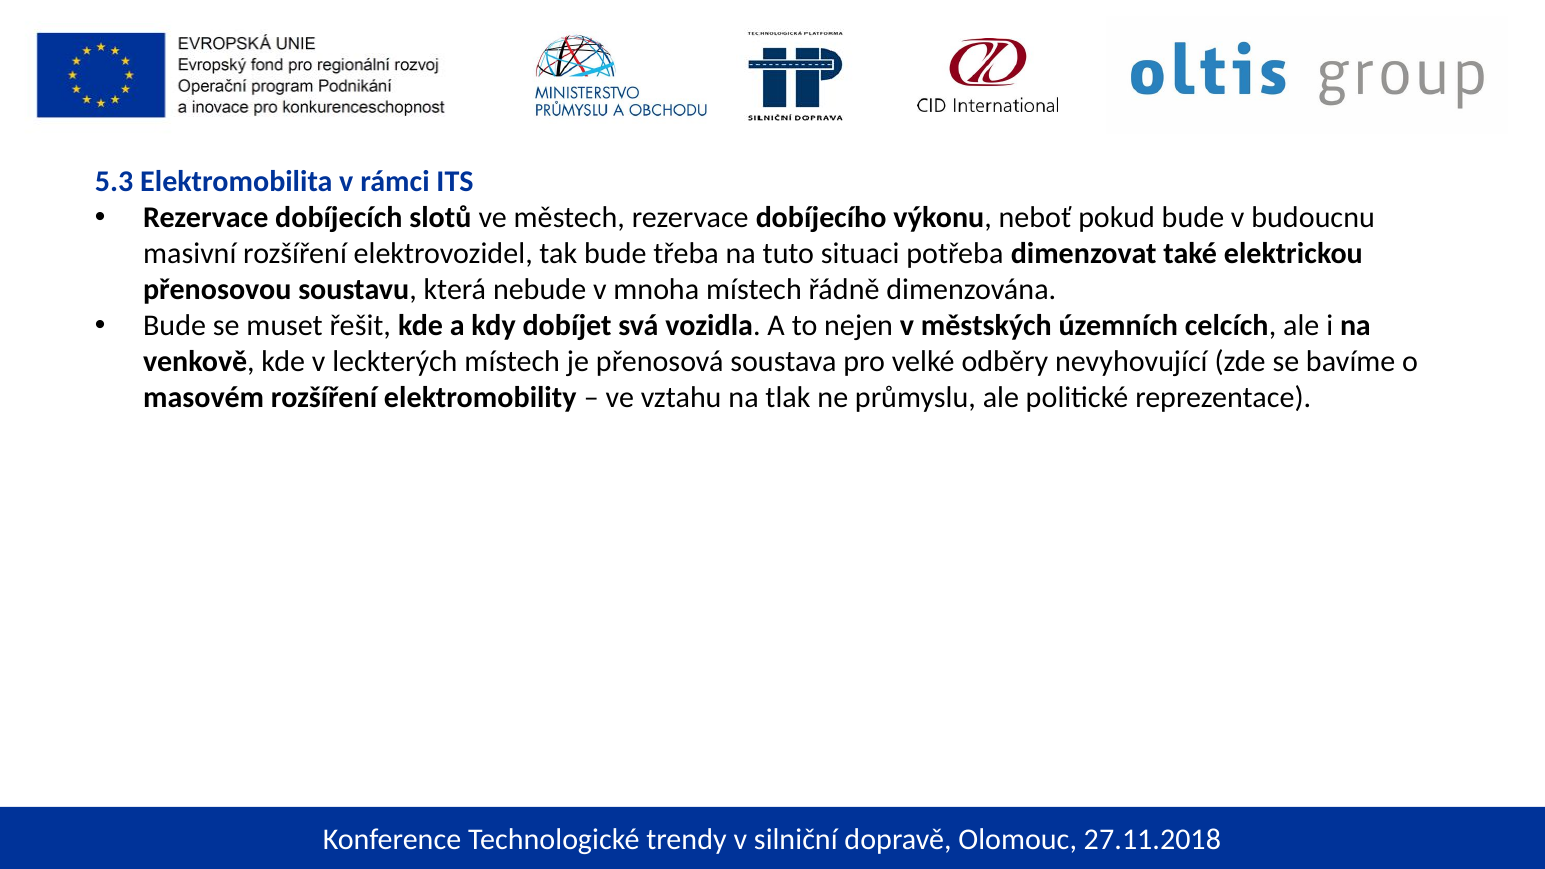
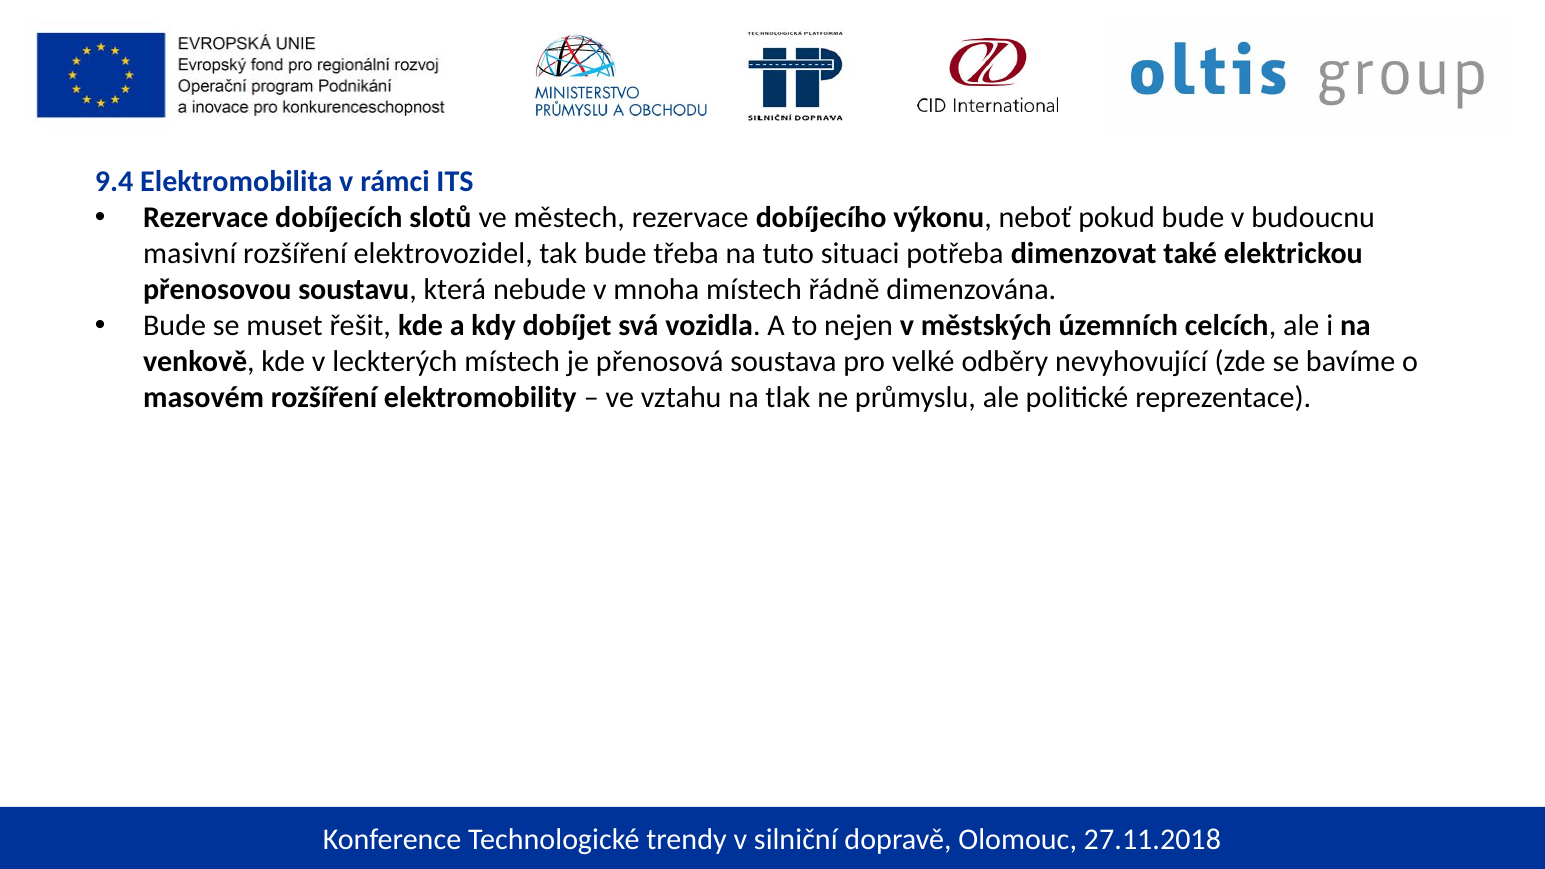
5.3: 5.3 -> 9.4
